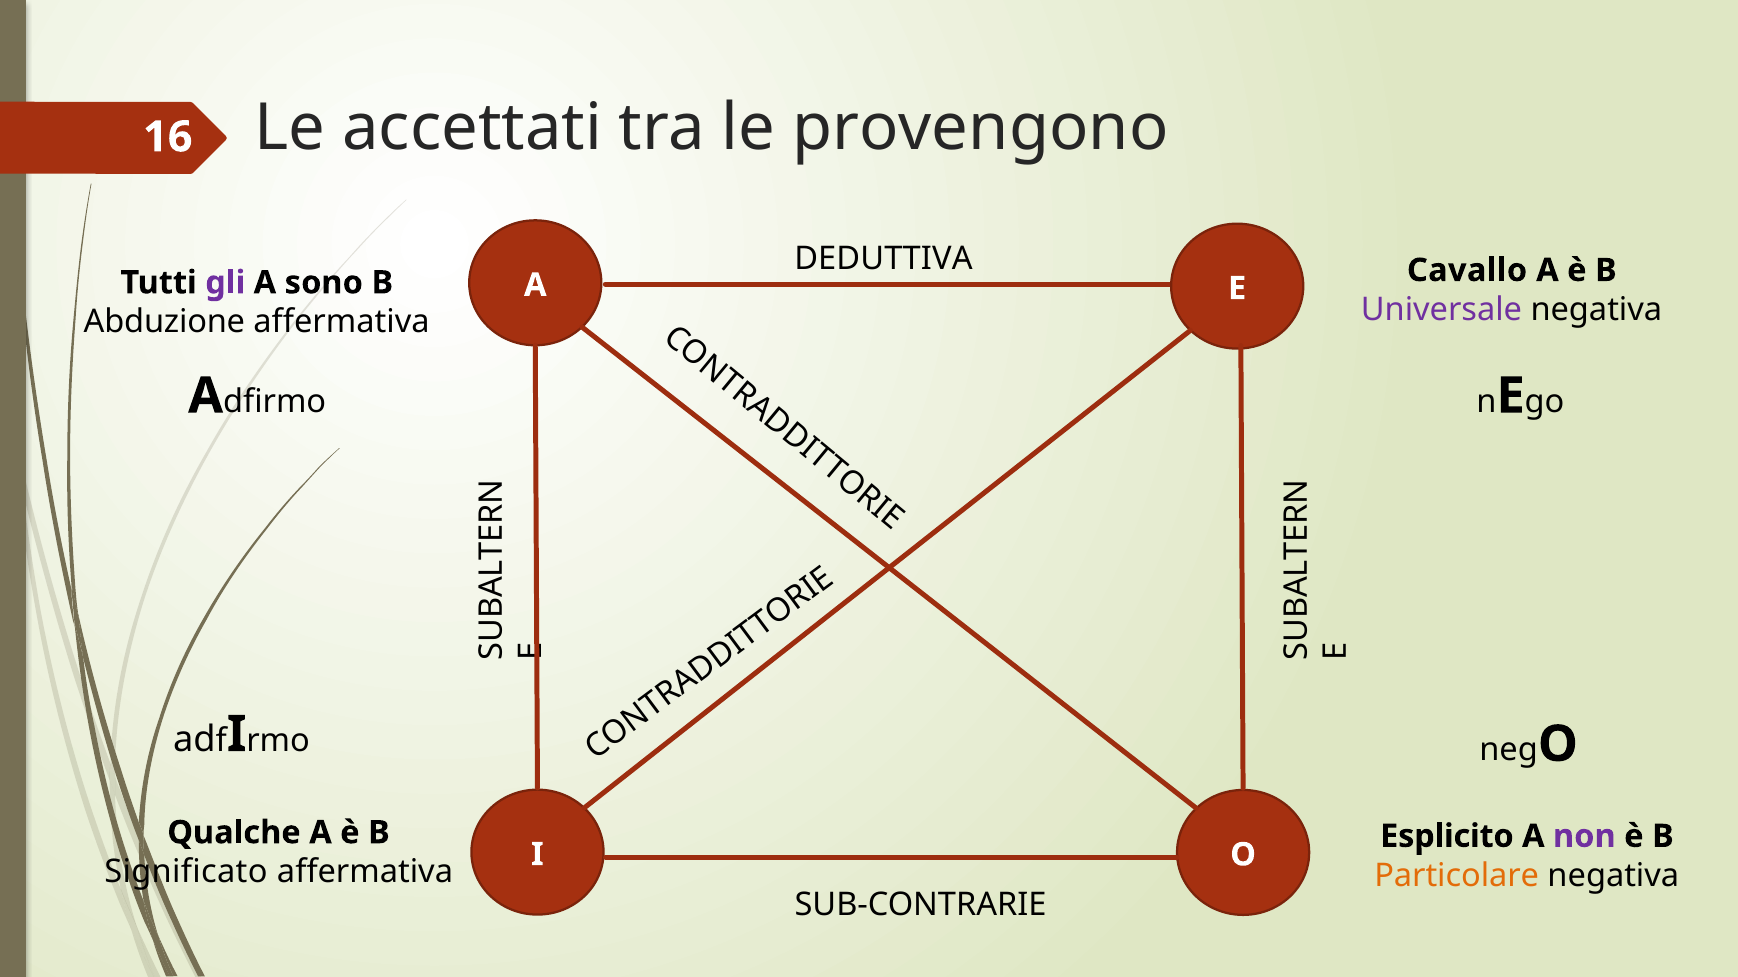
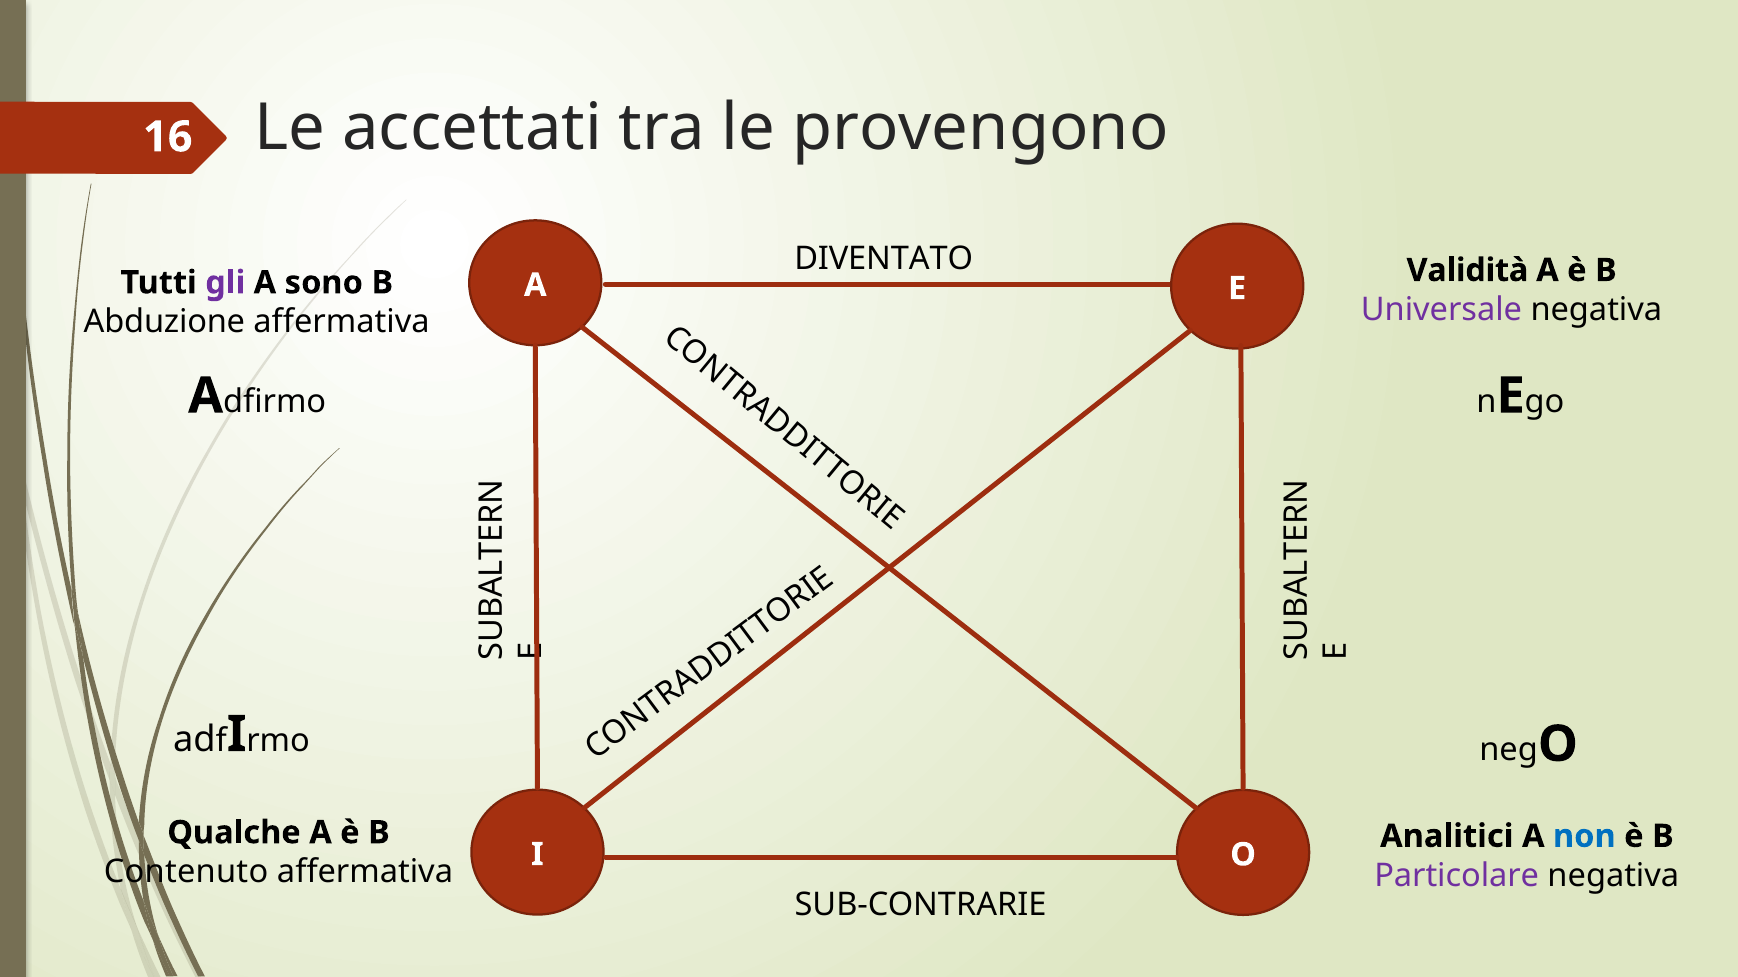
DEDUTTIVA: DEDUTTIVA -> DIVENTATO
Cavallo: Cavallo -> Validità
Esplicito: Esplicito -> Analitici
non colour: purple -> blue
Significato: Significato -> Contenuto
Particolare colour: orange -> purple
